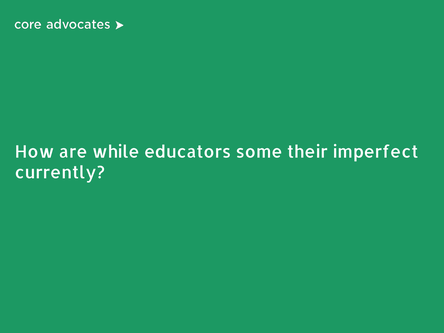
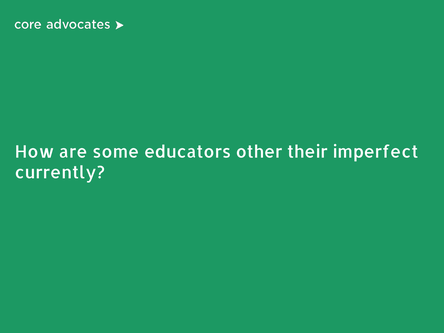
while: while -> some
some: some -> other
